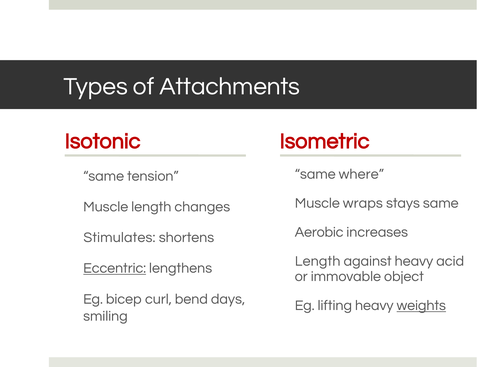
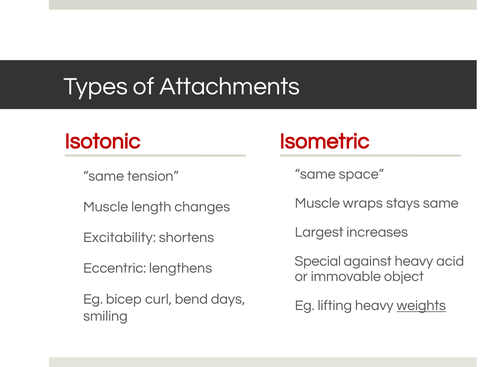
where: where -> space
Aerobic: Aerobic -> Largest
Stimulates: Stimulates -> Excitability
Length at (318, 261): Length -> Special
Eccentric underline: present -> none
